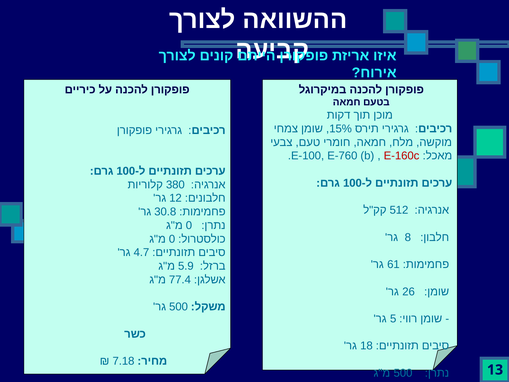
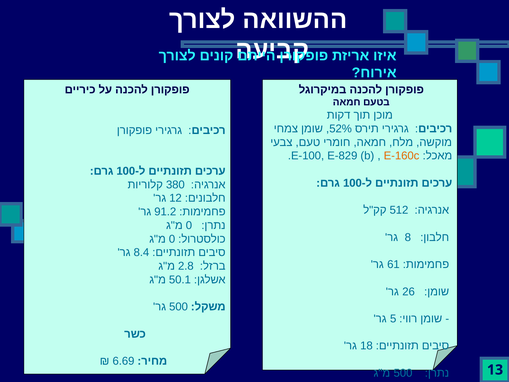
15%: 15% -> 52%
E-760: E-760 -> E-829
E-160c colour: red -> orange
30.8: 30.8 -> 91.2
4.7: 4.7 -> 8.4
5.9: 5.9 -> 2.8
77.4: 77.4 -> 50.1
7.18: 7.18 -> 6.69
